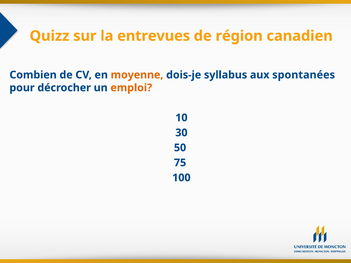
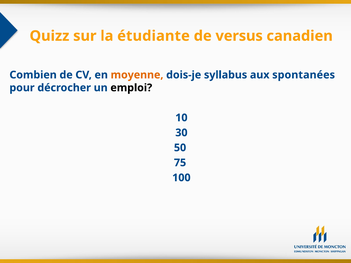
entrevues: entrevues -> étudiante
région: région -> versus
emploi colour: orange -> black
